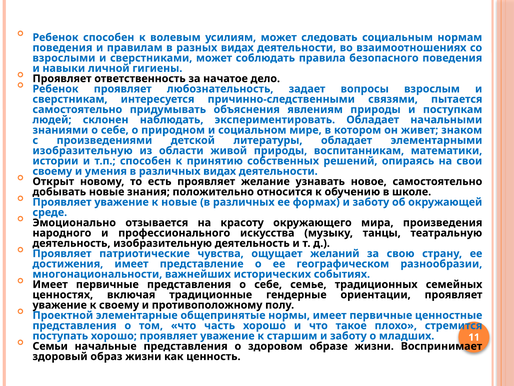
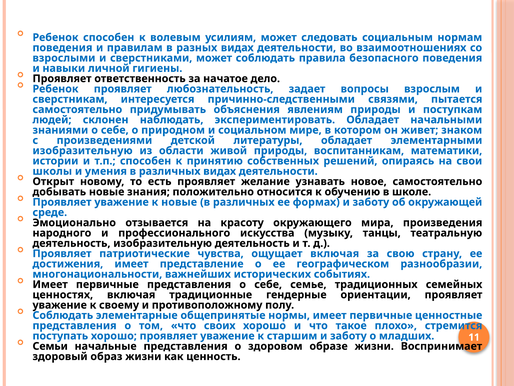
своему at (52, 171): своему -> школы
ощущает желаний: желаний -> включая
Проектной at (63, 315): Проектной -> Соблюдать
часть: часть -> своих
